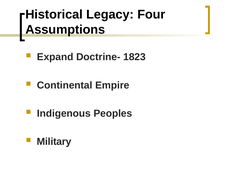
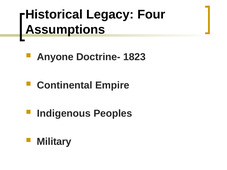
Expand: Expand -> Anyone
